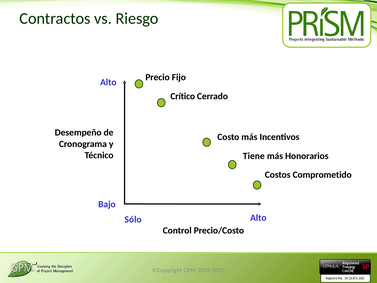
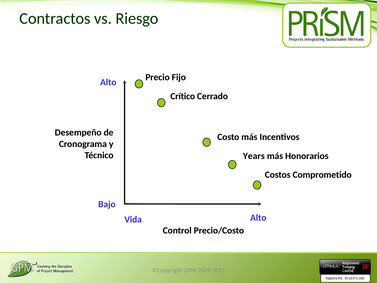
Tiene: Tiene -> Years
Sólo: Sólo -> Vida
